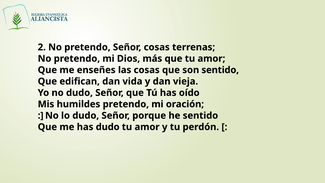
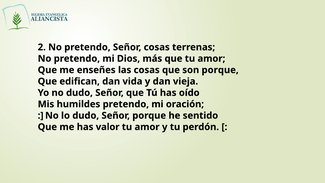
son sentido: sentido -> porque
has dudo: dudo -> valor
